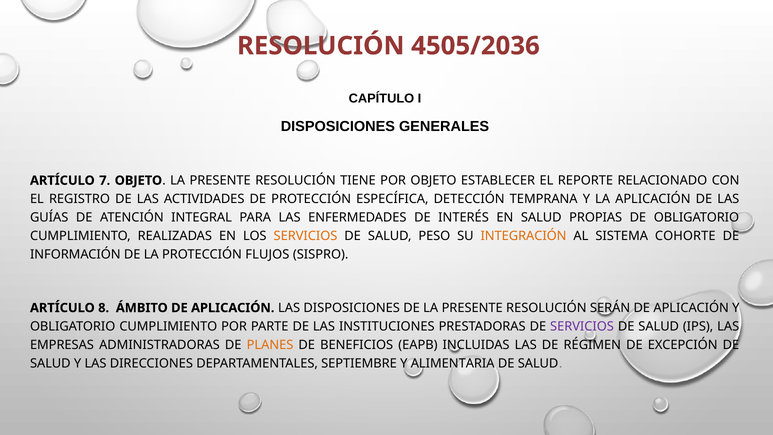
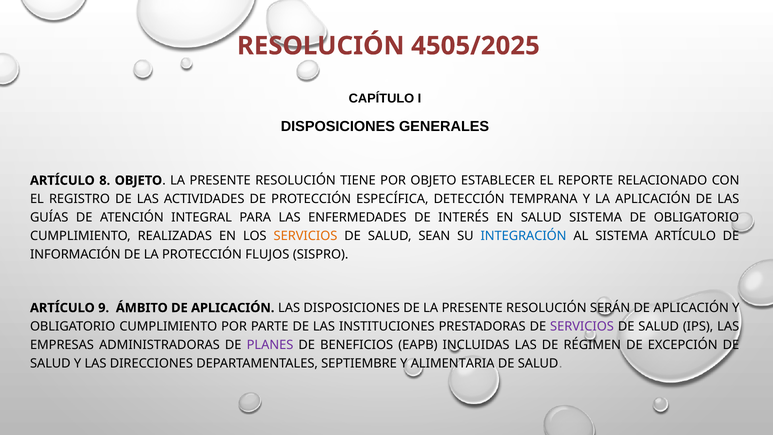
4505/2036: 4505/2036 -> 4505/2025
7: 7 -> 8
SALUD PROPIAS: PROPIAS -> SISTEMA
PESO: PESO -> SEAN
INTEGRACIÓN colour: orange -> blue
SISTEMA COHORTE: COHORTE -> ARTÍCULO
8: 8 -> 9
PLANES colour: orange -> purple
